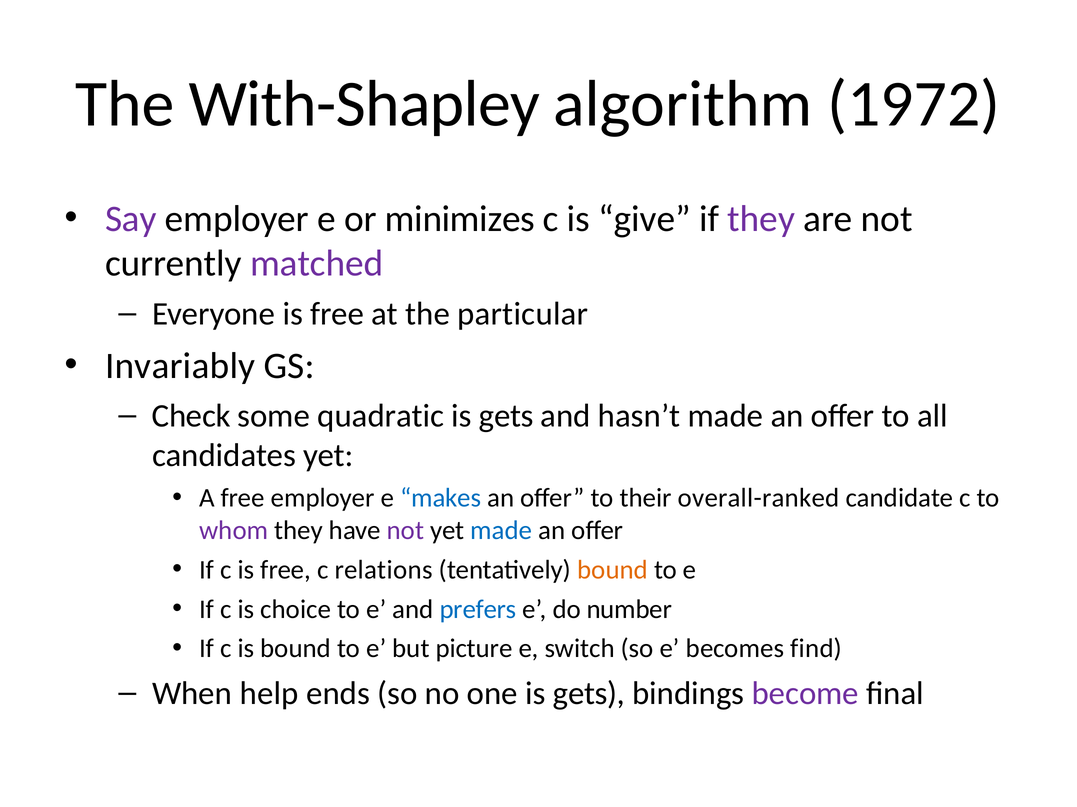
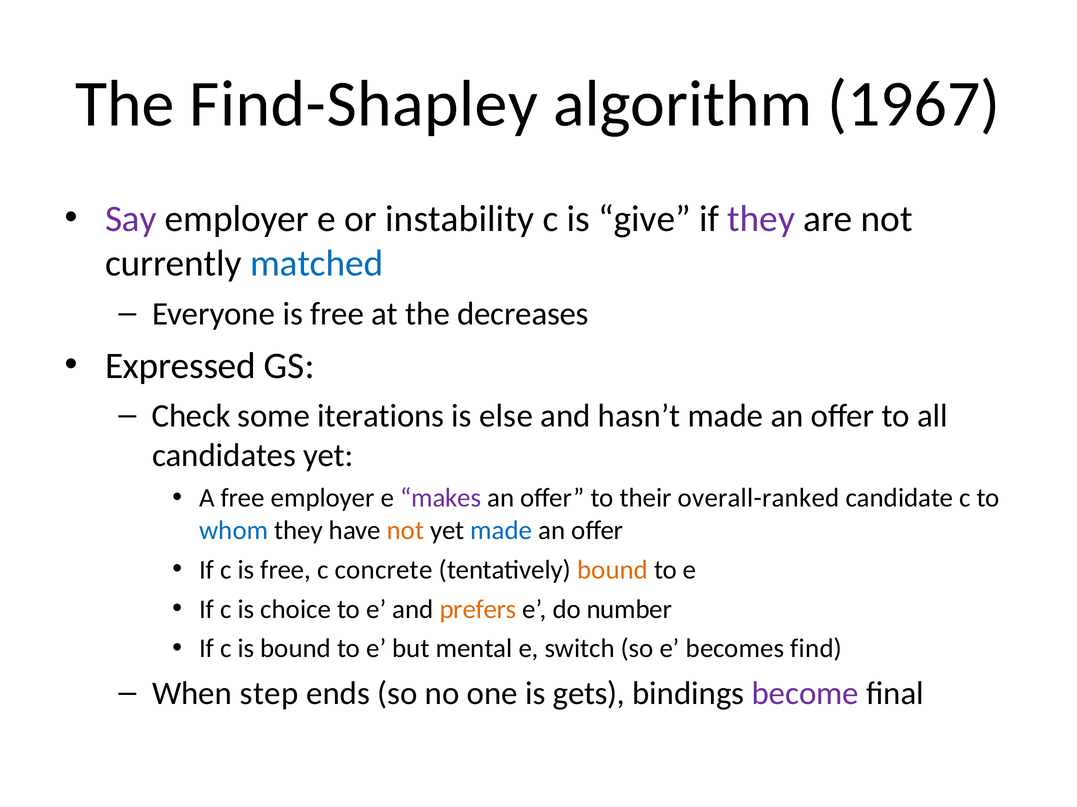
With-Shapley: With-Shapley -> Find-Shapley
1972: 1972 -> 1967
minimizes: minimizes -> instability
matched colour: purple -> blue
particular: particular -> decreases
Invariably: Invariably -> Expressed
quadratic: quadratic -> iterations
gets at (506, 416): gets -> else
makes colour: blue -> purple
whom colour: purple -> blue
not at (405, 531) colour: purple -> orange
relations: relations -> concrete
prefers colour: blue -> orange
picture: picture -> mental
help: help -> step
